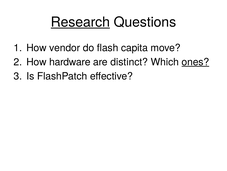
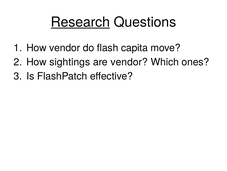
hardware: hardware -> sightings
are distinct: distinct -> vendor
ones underline: present -> none
